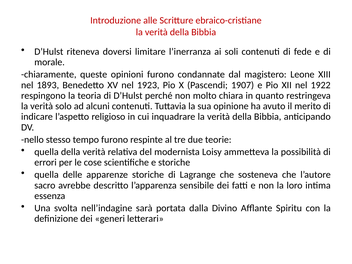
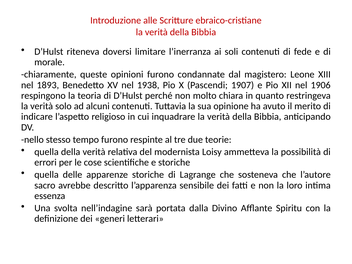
1923: 1923 -> 1938
1922: 1922 -> 1906
